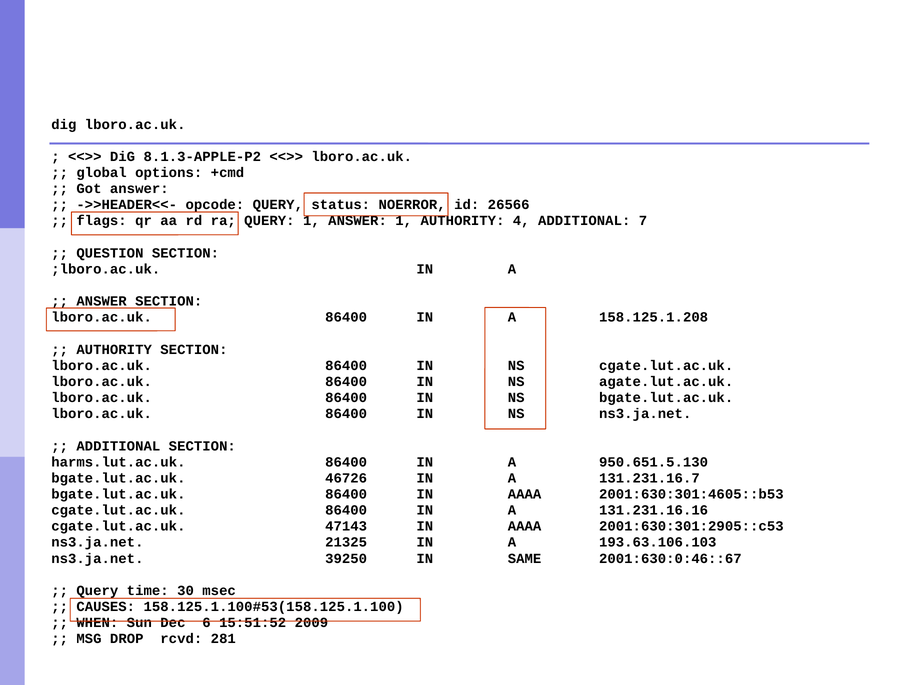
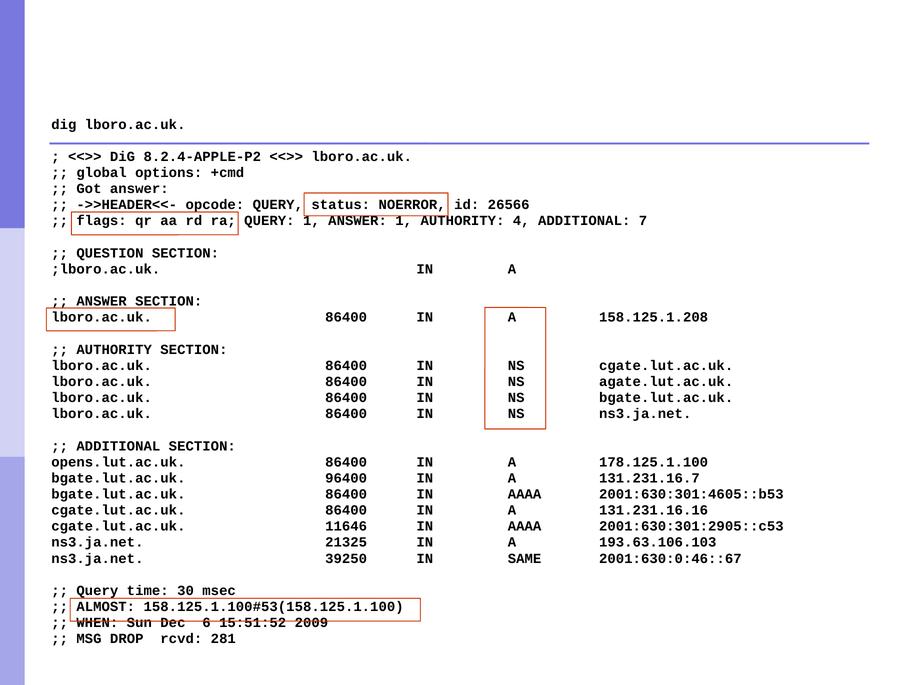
8.1.3-APPLE-P2: 8.1.3-APPLE-P2 -> 8.2.4-APPLE-P2
harms.lut.ac.uk: harms.lut.ac.uk -> opens.lut.ac.uk
950.651.5.130: 950.651.5.130 -> 178.125.1.100
46726: 46726 -> 96400
47143: 47143 -> 11646
CAUSES: CAUSES -> ALMOST
